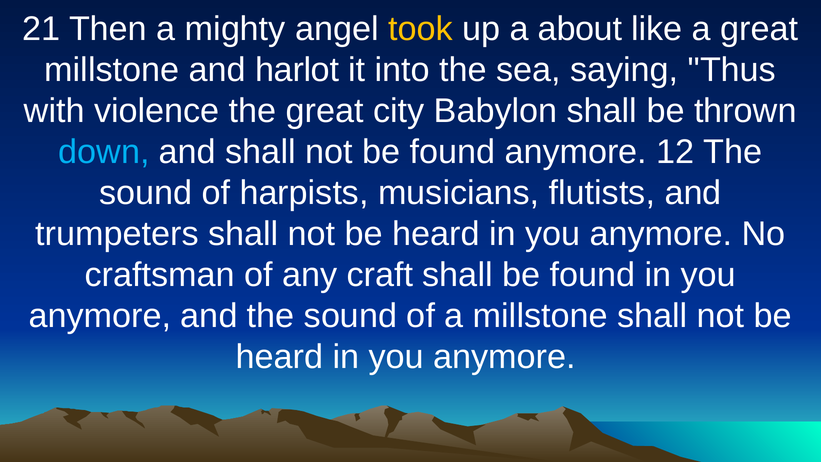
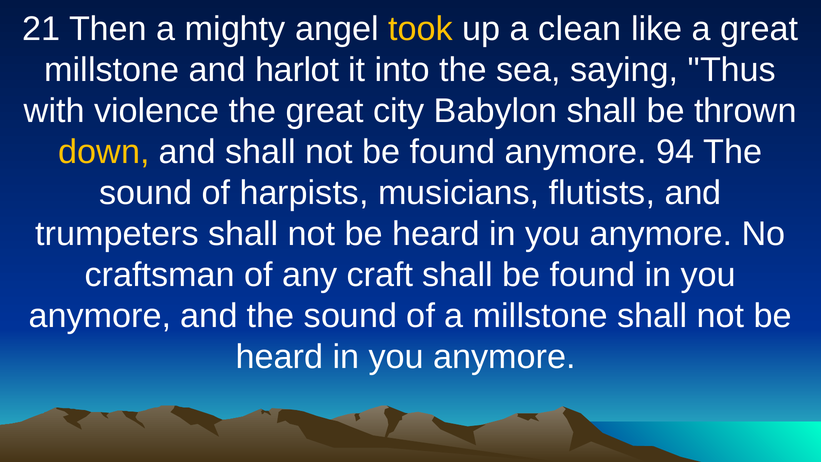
about: about -> clean
down colour: light blue -> yellow
12: 12 -> 94
